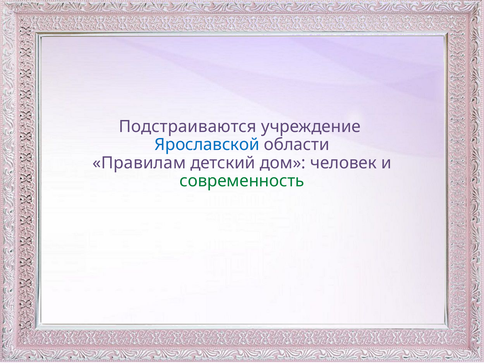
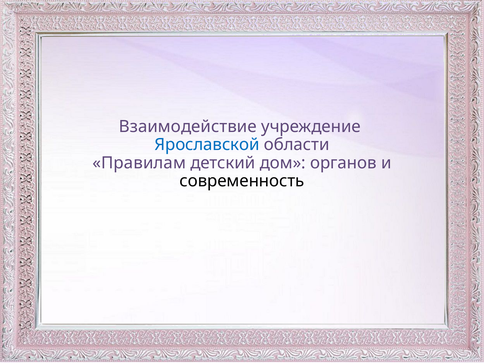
Подстраиваются: Подстраиваются -> Взаимодействие
человек: человек -> органов
современность colour: green -> black
